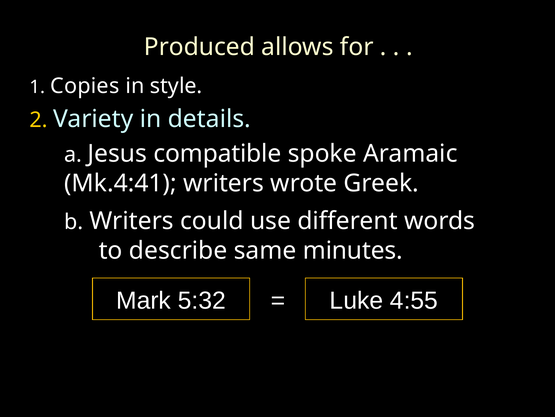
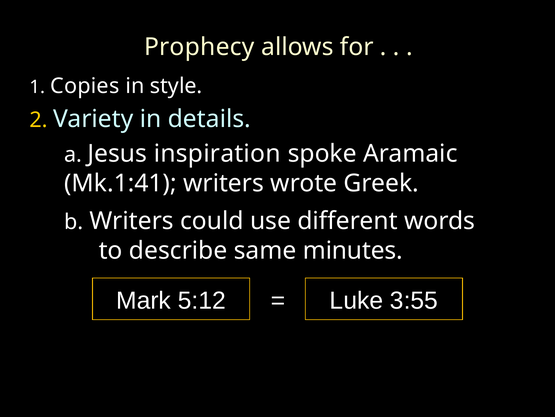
Produced: Produced -> Prophecy
compatible: compatible -> inspiration
Mk.4:41: Mk.4:41 -> Mk.1:41
5:32: 5:32 -> 5:12
4:55: 4:55 -> 3:55
